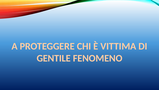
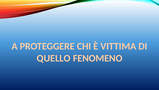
GENTILE: GENTILE -> QUELLO
